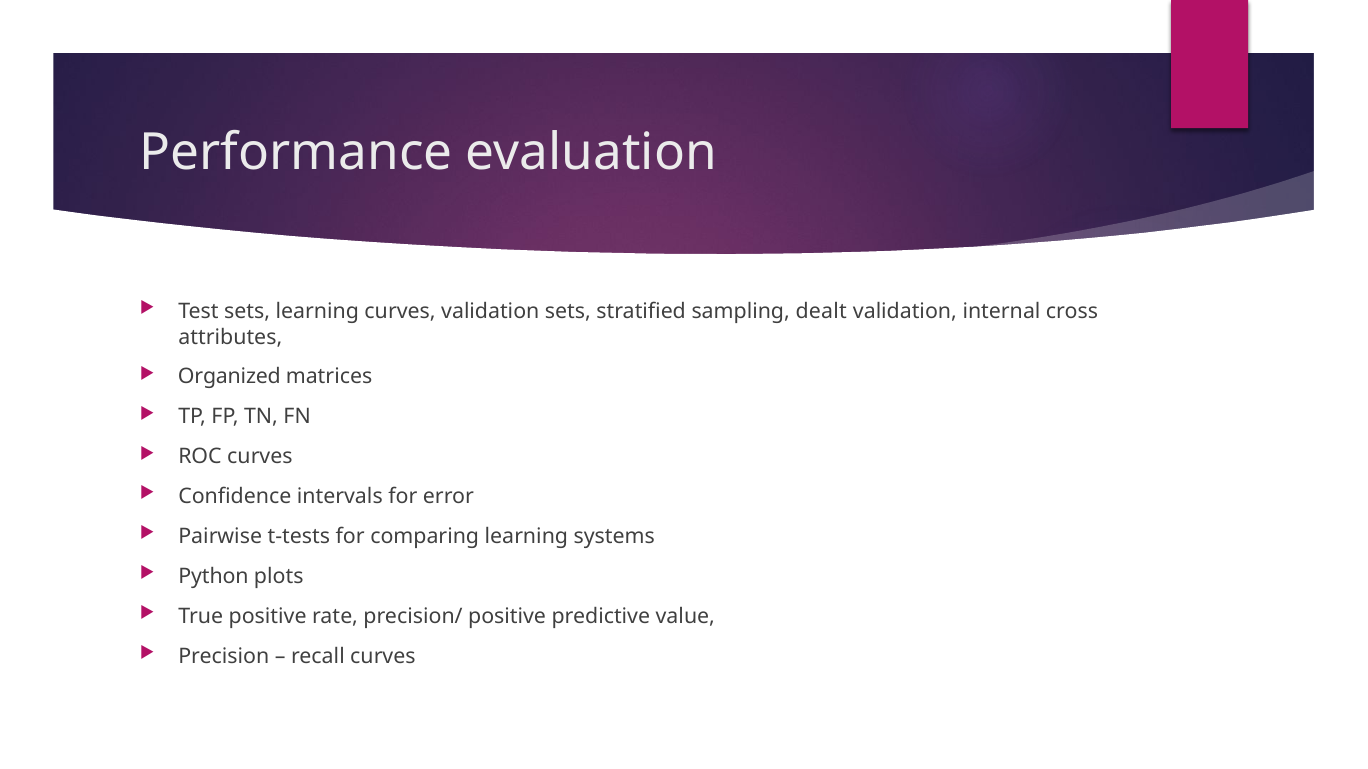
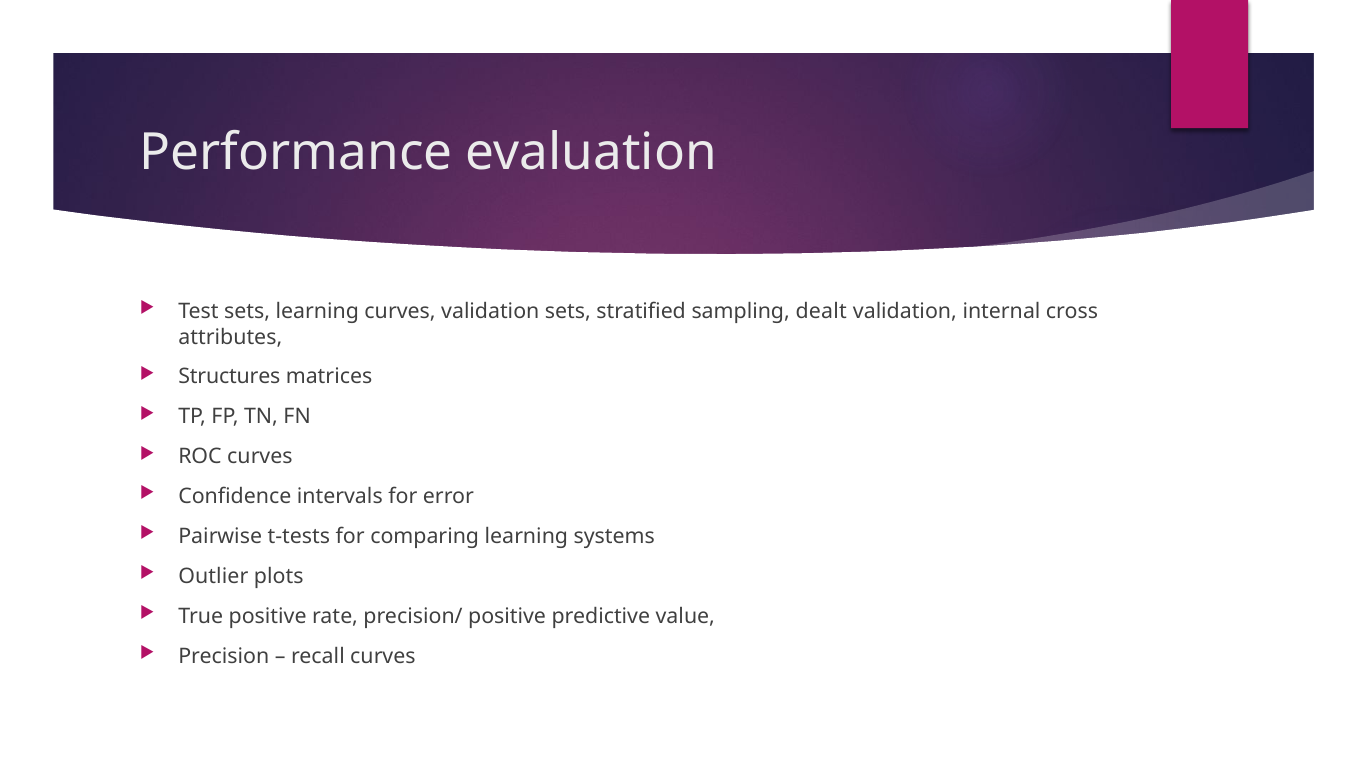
Organized: Organized -> Structures
Python: Python -> Outlier
